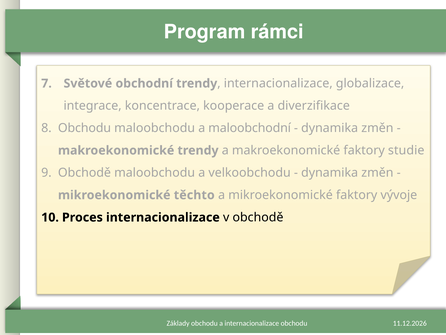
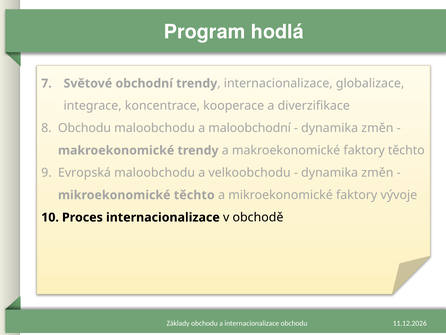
rámci: rámci -> hodlá
faktory studie: studie -> těchto
Obchodě at (84, 173): Obchodě -> Evropská
